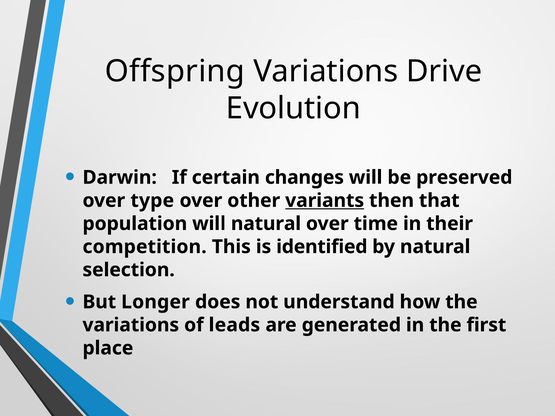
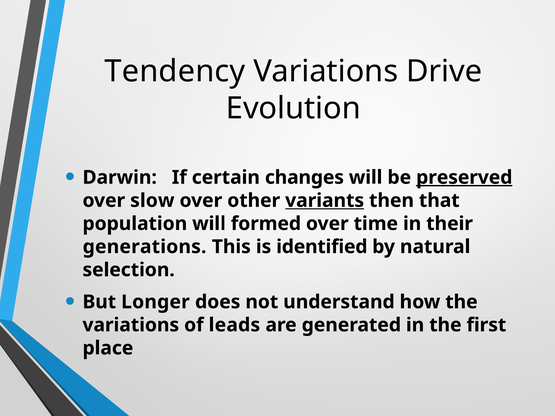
Offspring: Offspring -> Tendency
preserved underline: none -> present
type: type -> slow
will natural: natural -> formed
competition: competition -> generations
